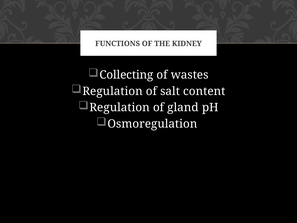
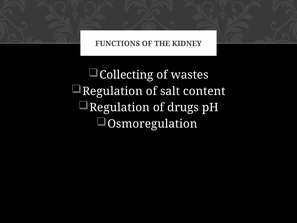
gland: gland -> drugs
